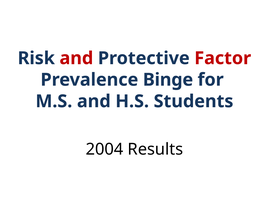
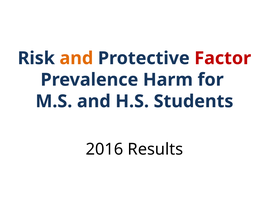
and at (76, 58) colour: red -> orange
Binge: Binge -> Harm
2004: 2004 -> 2016
